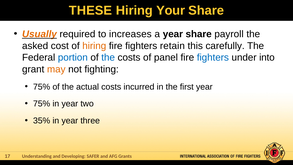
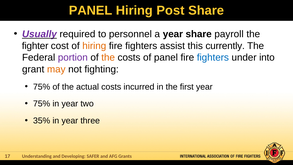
THESE at (91, 10): THESE -> PANEL
Your: Your -> Post
Usually colour: orange -> purple
increases: increases -> personnel
asked: asked -> fighter
retain: retain -> assist
carefully: carefully -> currently
portion colour: blue -> purple
the at (108, 57) colour: blue -> orange
